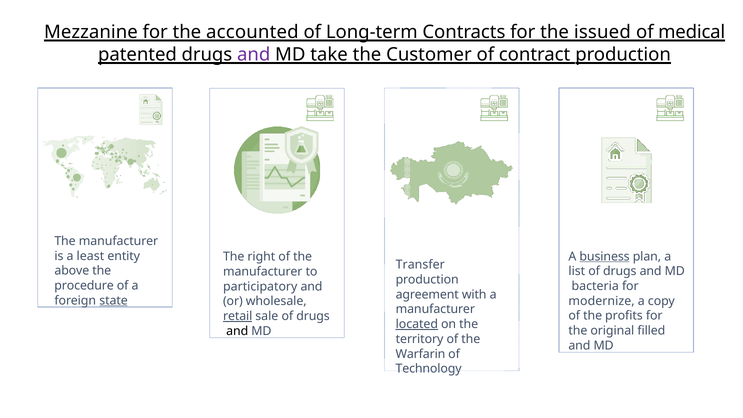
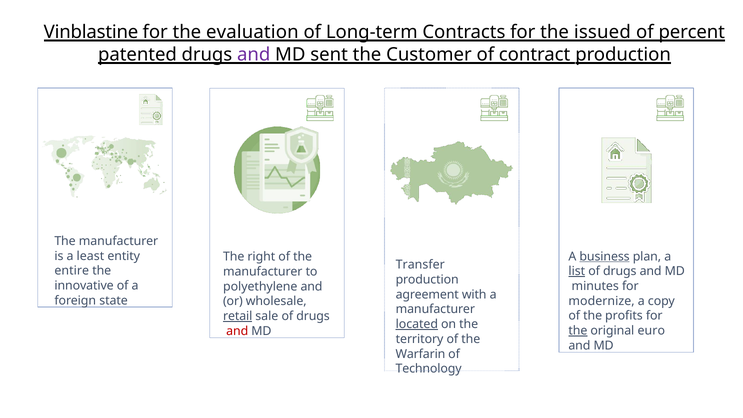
Mezzanine: Mezzanine -> Vinblastine
accounted: accounted -> evaluation
medical: medical -> percent
take: take -> sent
above: above -> entire
list underline: none -> present
procedure: procedure -> innovative
bacteria: bacteria -> minutes
participatory: participatory -> polyethylene
state underline: present -> none
the at (578, 331) underline: none -> present
filled: filled -> euro
and at (237, 331) colour: black -> red
